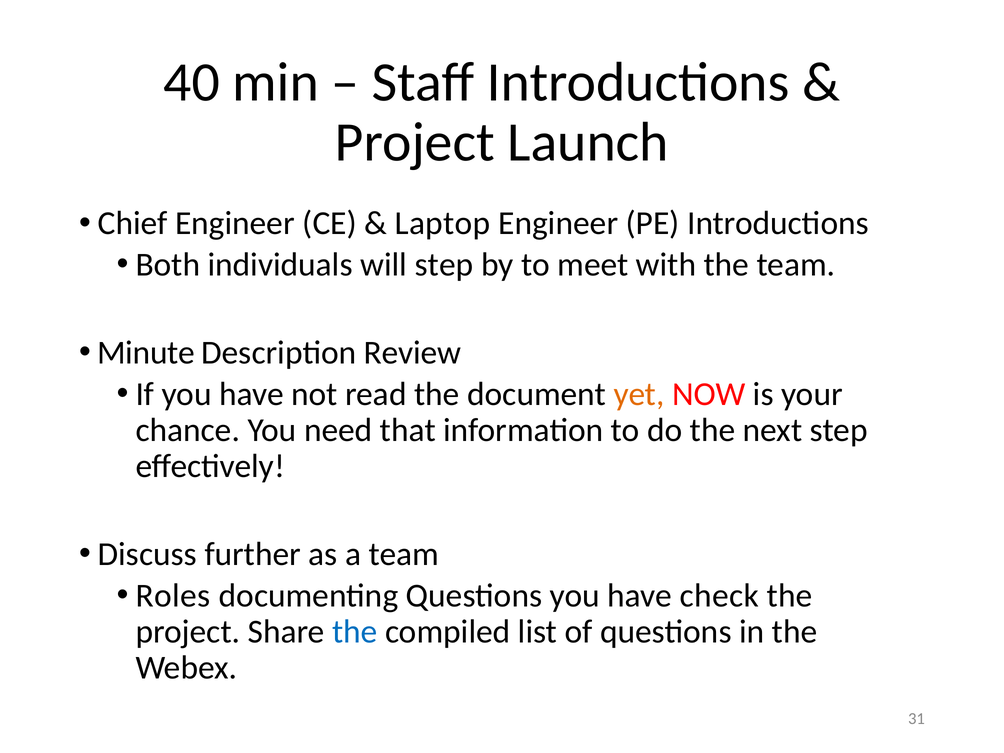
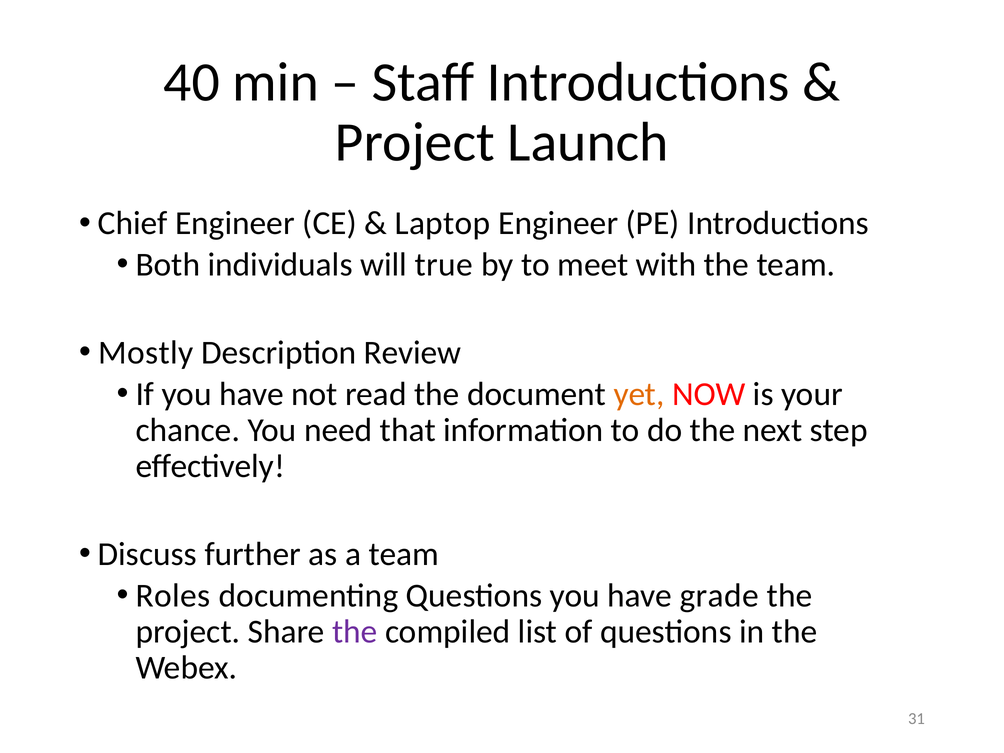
will step: step -> true
Minute: Minute -> Mostly
check: check -> grade
the at (355, 632) colour: blue -> purple
